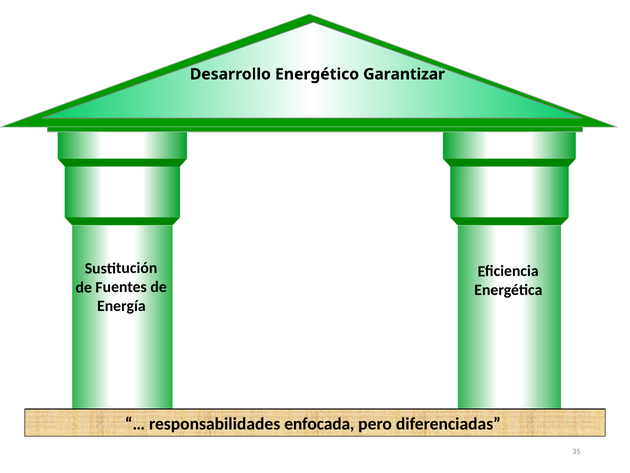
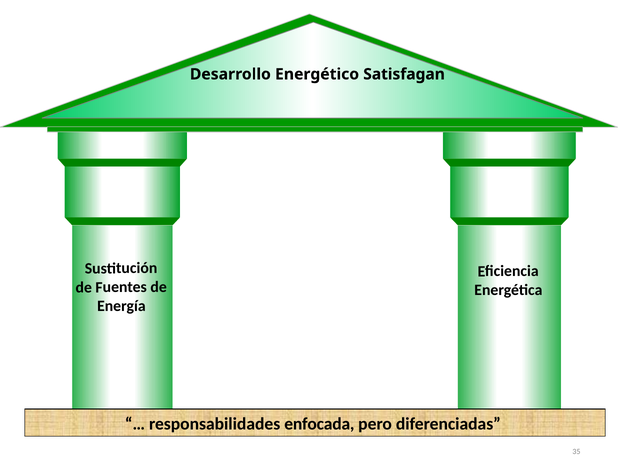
Garantizar: Garantizar -> Satisfagan
